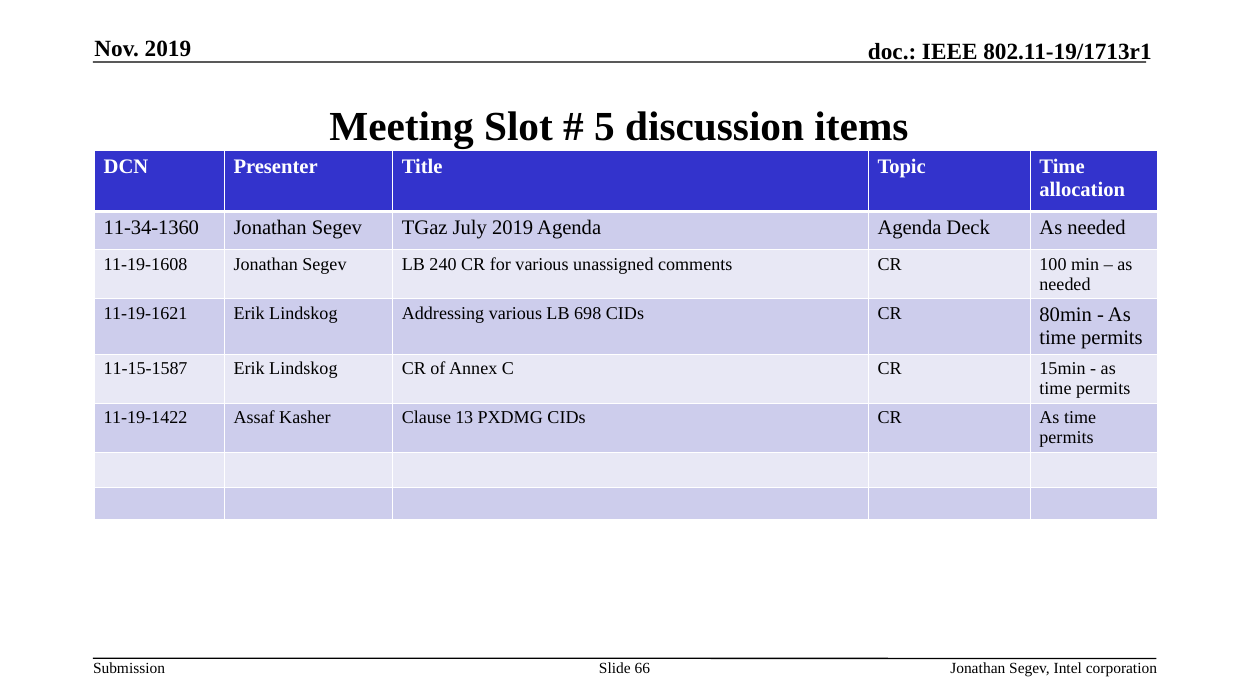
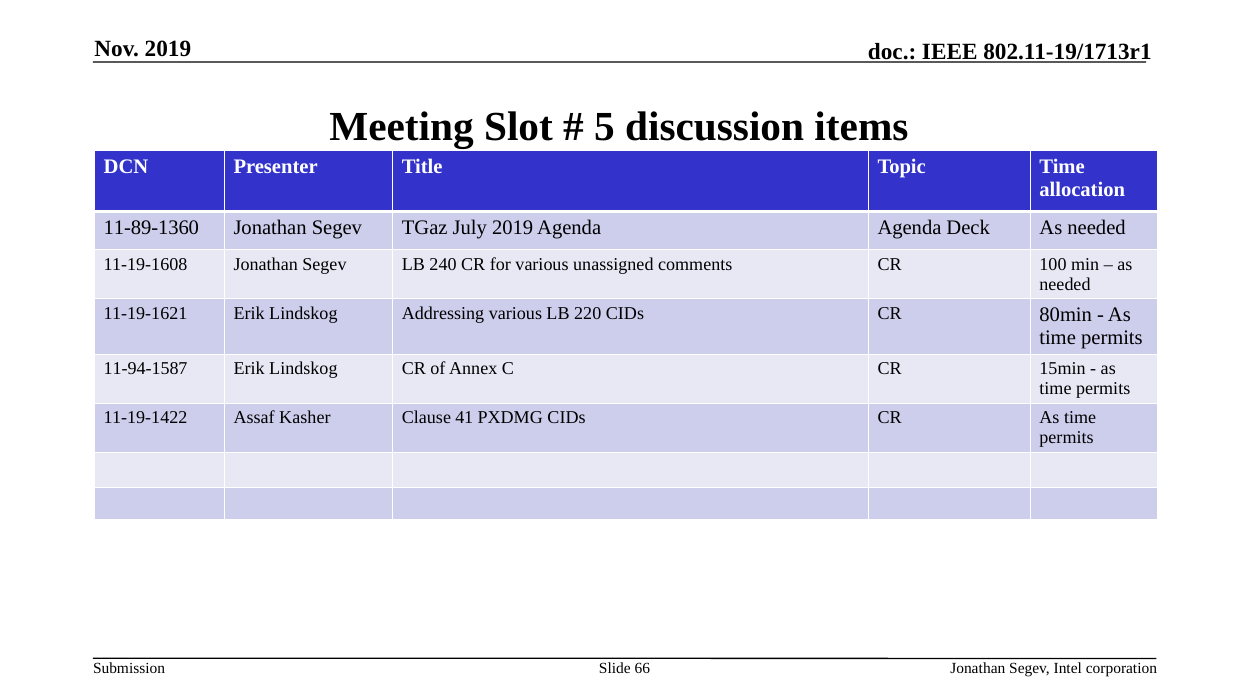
11-34-1360: 11-34-1360 -> 11-89-1360
698: 698 -> 220
11-15-1587: 11-15-1587 -> 11-94-1587
13: 13 -> 41
